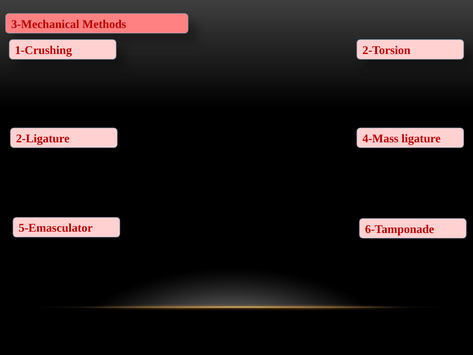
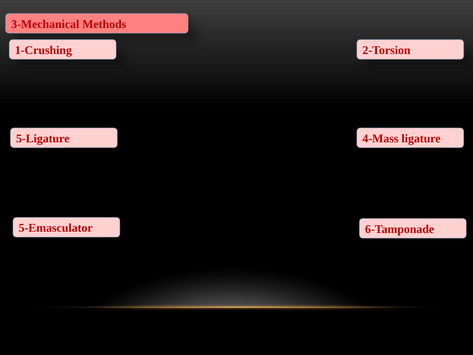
2-Ligature: 2-Ligature -> 5-Ligature
